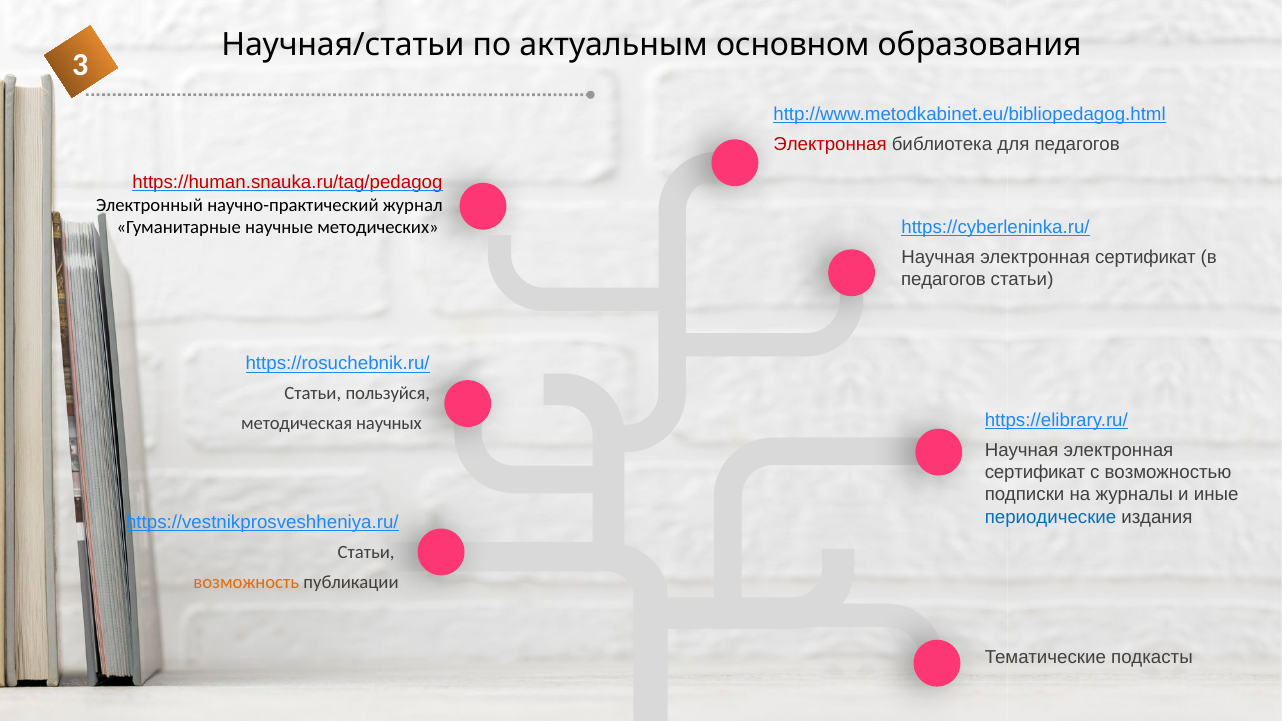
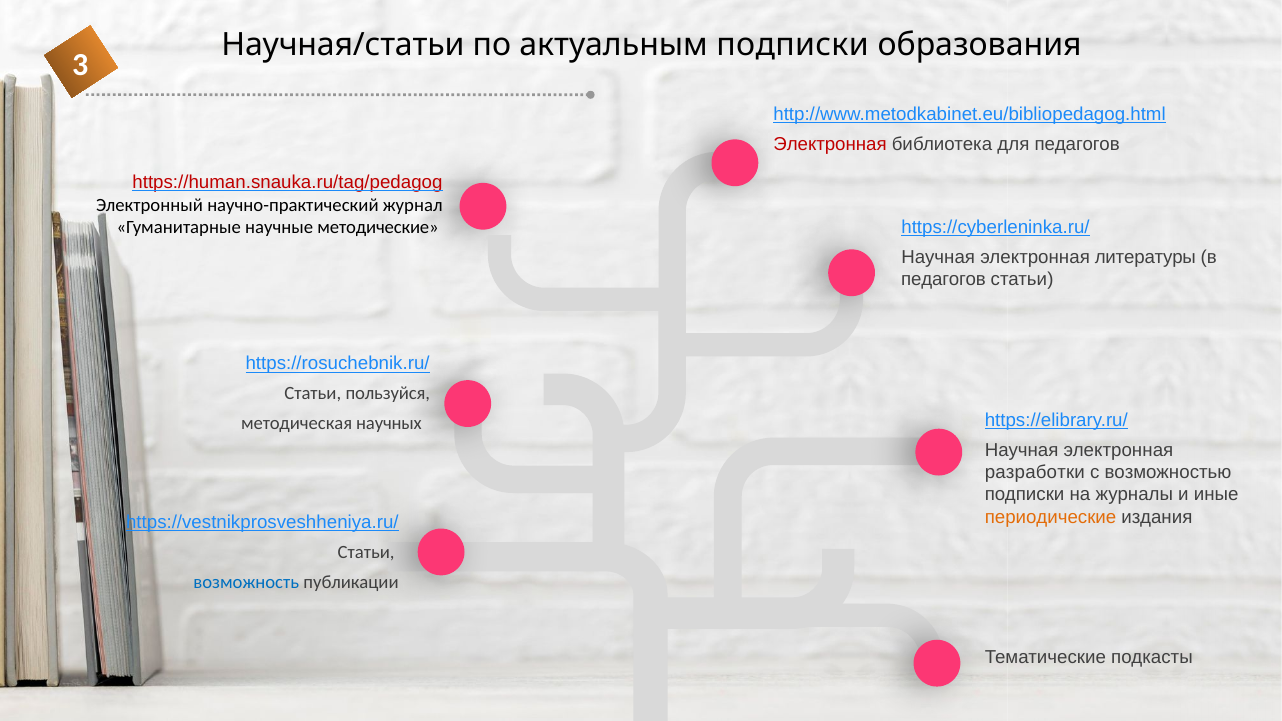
актуальным основном: основном -> подписки
методических: методических -> методические
сертификат at (1145, 257): сертификат -> литературы
сертификат at (1035, 472): сертификат -> разработки
периодические colour: blue -> orange
возможность colour: orange -> blue
